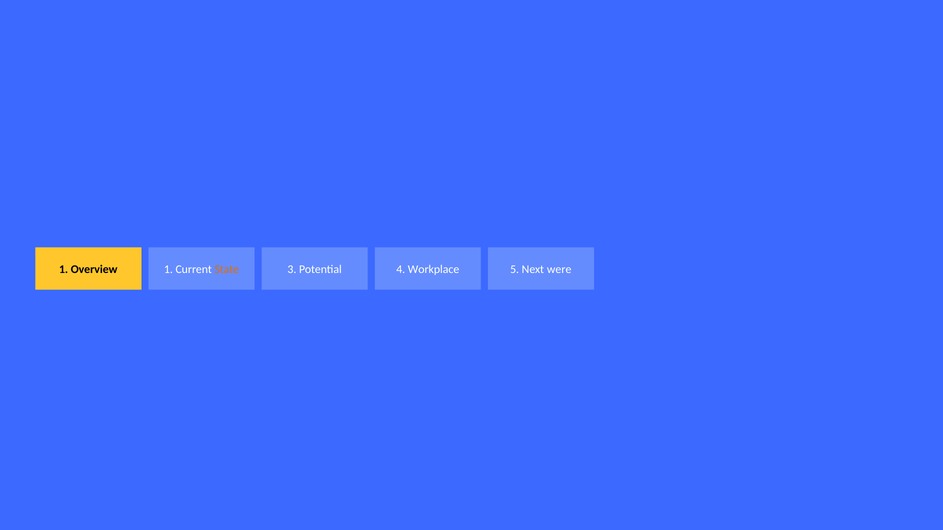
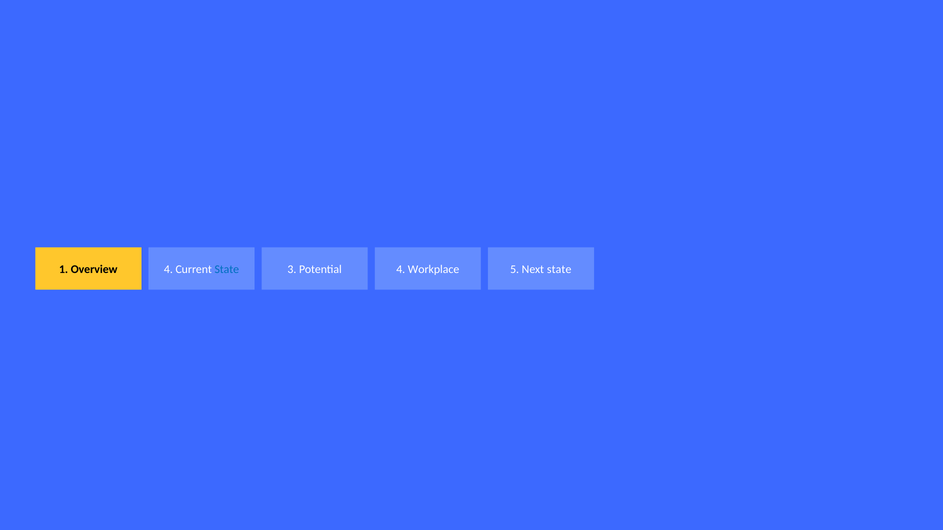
Overview 1: 1 -> 4
State at (227, 270) colour: orange -> blue
Next were: were -> state
